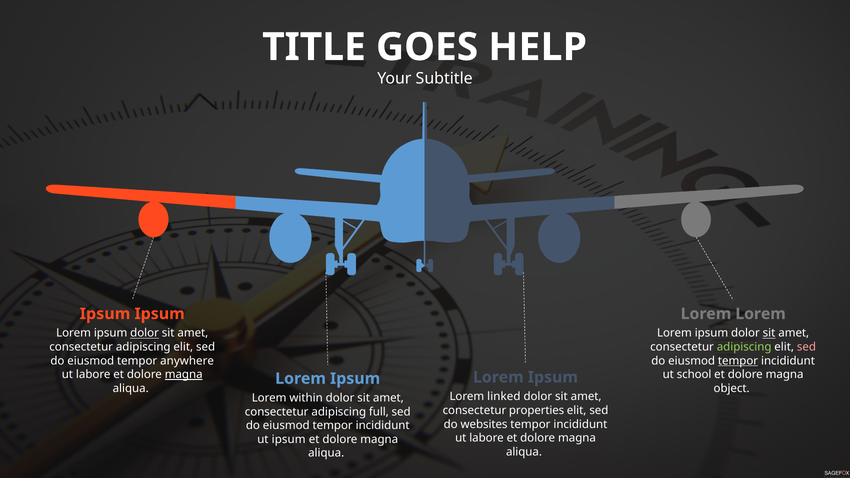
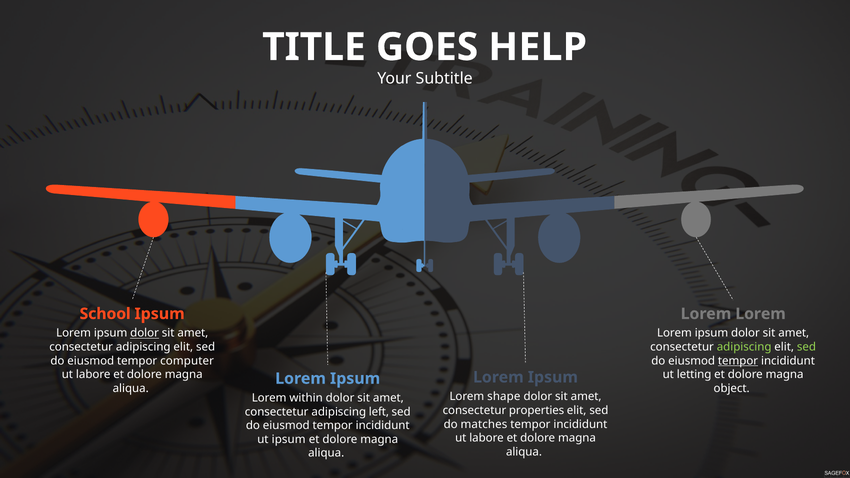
Ipsum at (105, 314): Ipsum -> School
sit at (769, 333) underline: present -> none
sed at (806, 347) colour: pink -> light green
anywhere: anywhere -> computer
magna at (184, 375) underline: present -> none
school: school -> letting
linked: linked -> shape
full: full -> left
websites: websites -> matches
